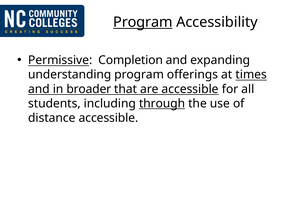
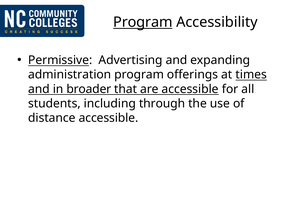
Completion: Completion -> Advertising
understanding: understanding -> administration
through underline: present -> none
